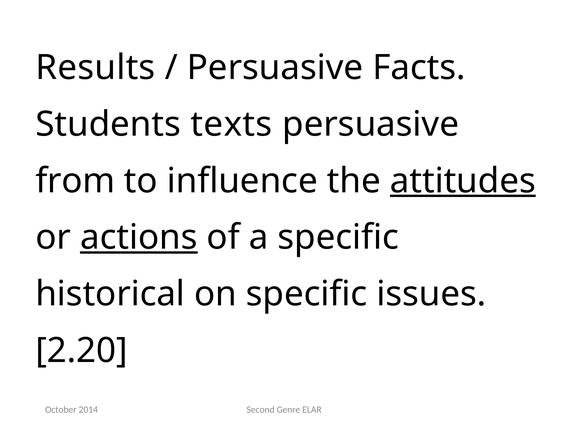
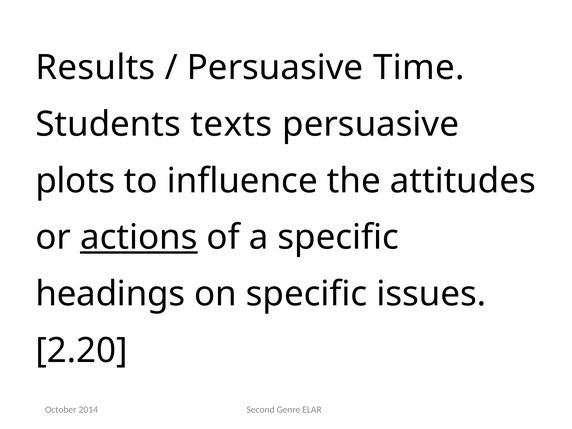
Facts: Facts -> Time
from: from -> plots
attitudes underline: present -> none
historical: historical -> headings
